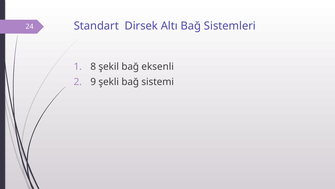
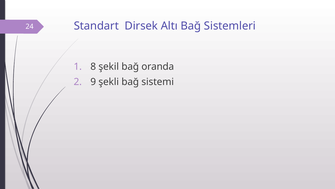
eksenli: eksenli -> oranda
